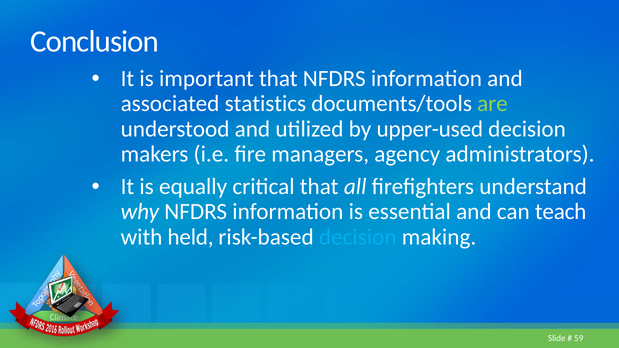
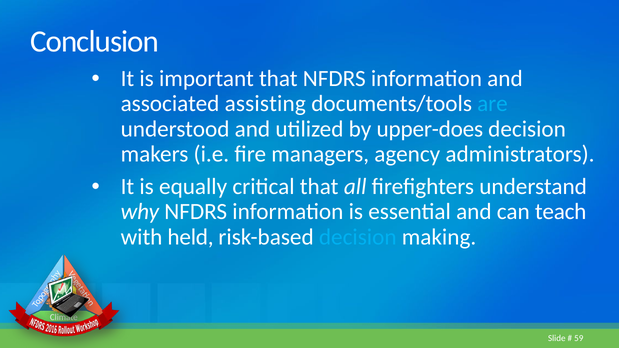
statistics: statistics -> assisting
are colour: light green -> light blue
upper-used: upper-used -> upper-does
